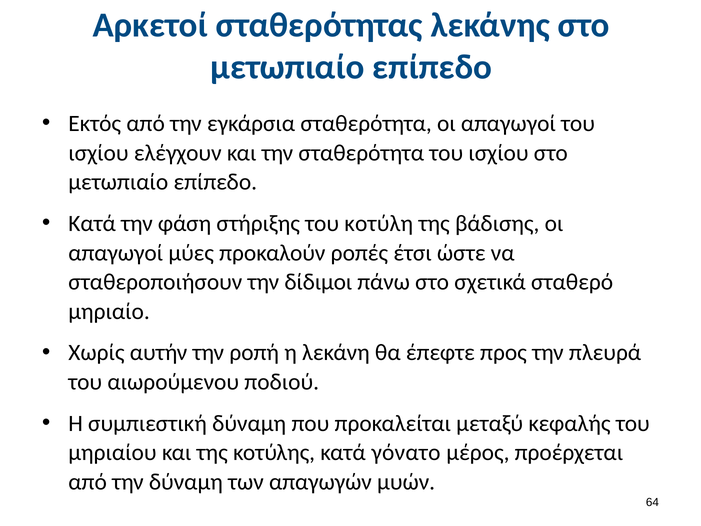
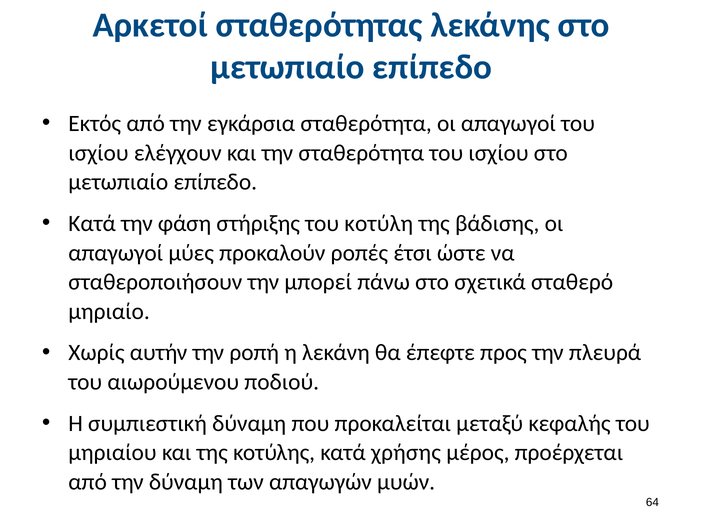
δίδιμοι: δίδιμοι -> μπορεί
γόνατο: γόνατο -> χρήσης
